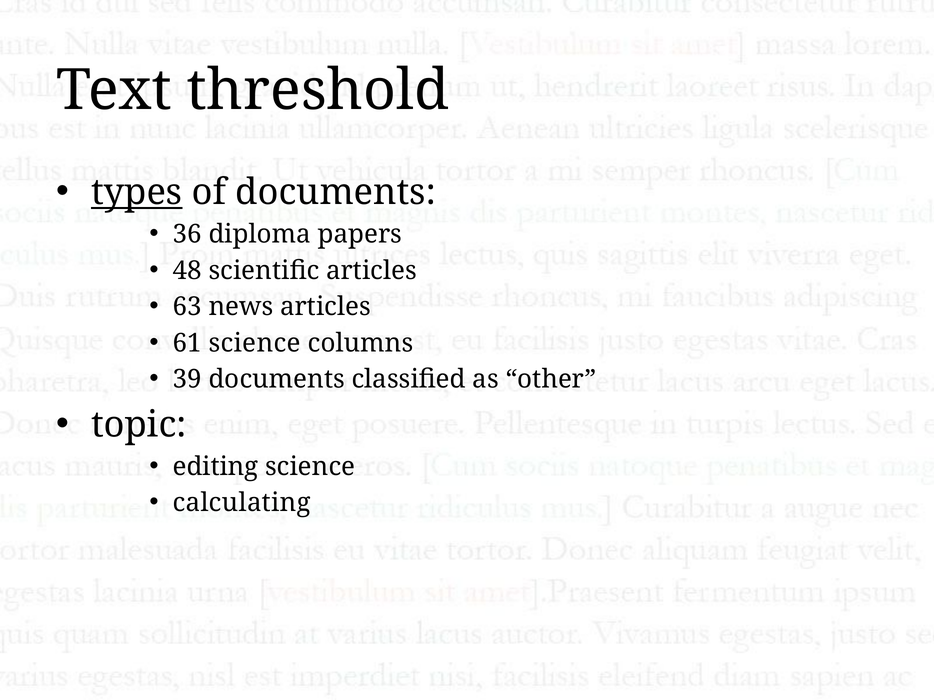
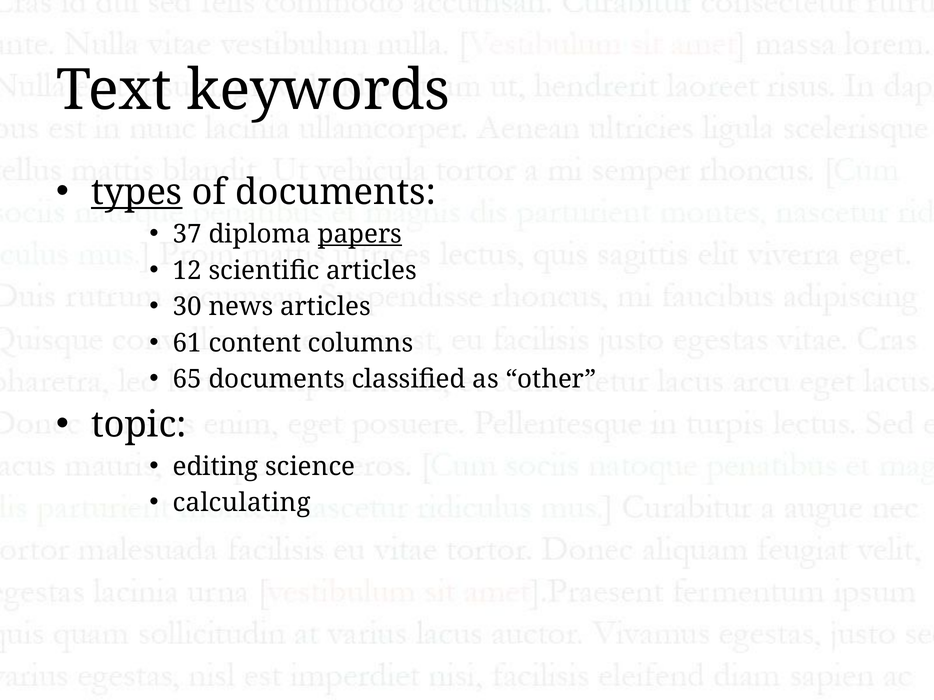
threshold: threshold -> keywords
36: 36 -> 37
papers underline: none -> present
48: 48 -> 12
63: 63 -> 30
61 science: science -> content
39: 39 -> 65
